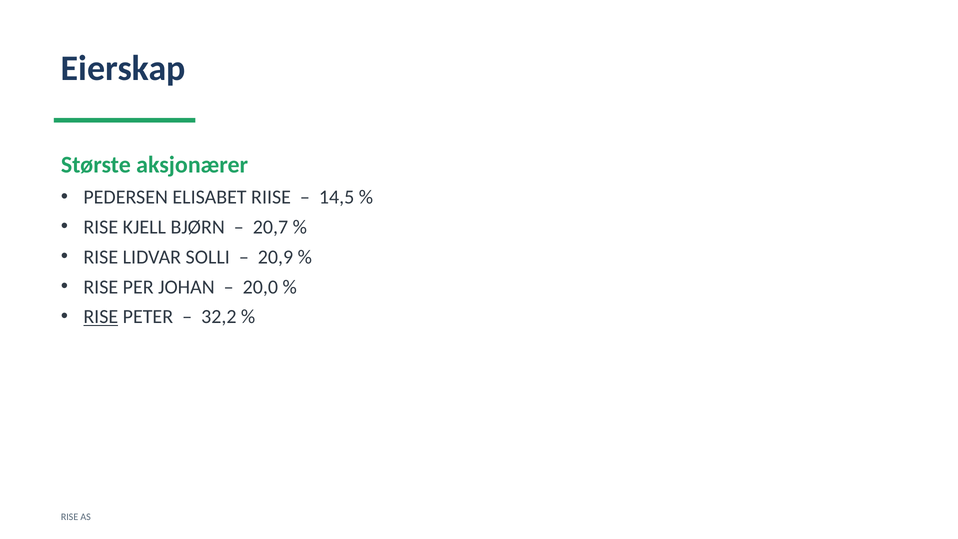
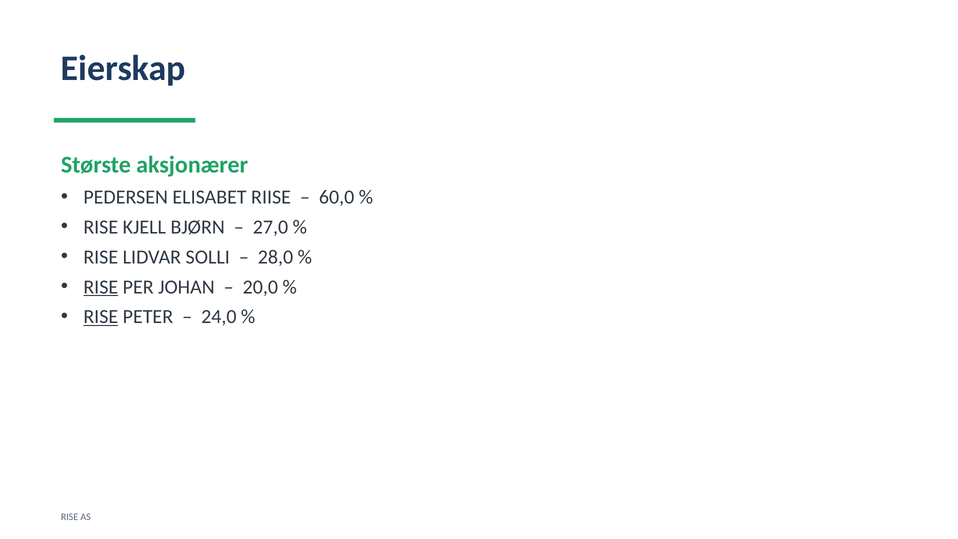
14,5: 14,5 -> 60,0
20,7: 20,7 -> 27,0
20,9: 20,9 -> 28,0
RISE at (101, 287) underline: none -> present
32,2: 32,2 -> 24,0
